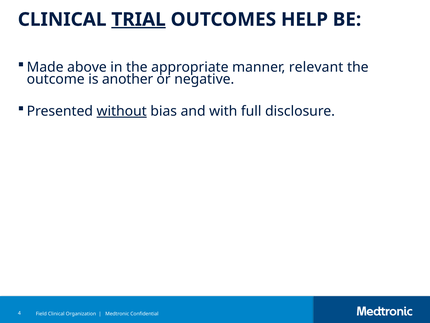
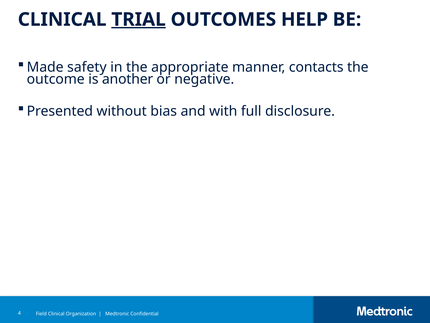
above: above -> safety
relevant: relevant -> contacts
without underline: present -> none
